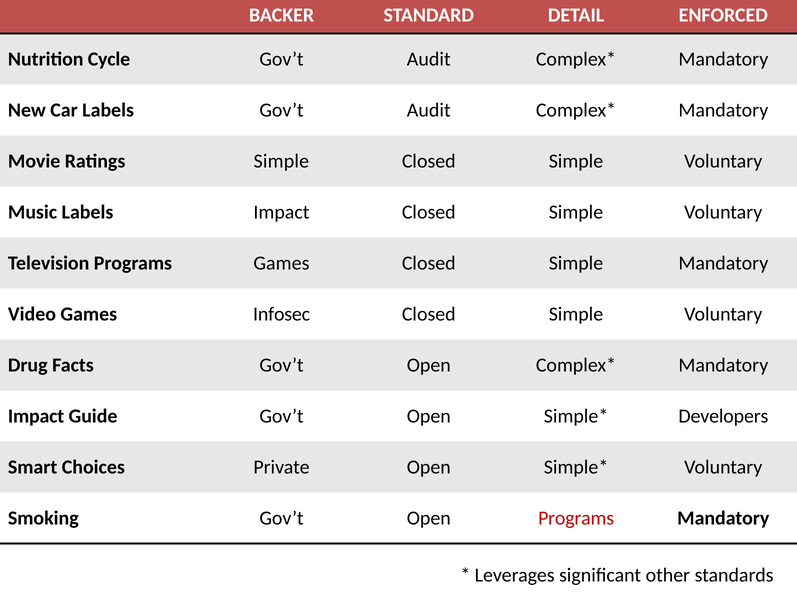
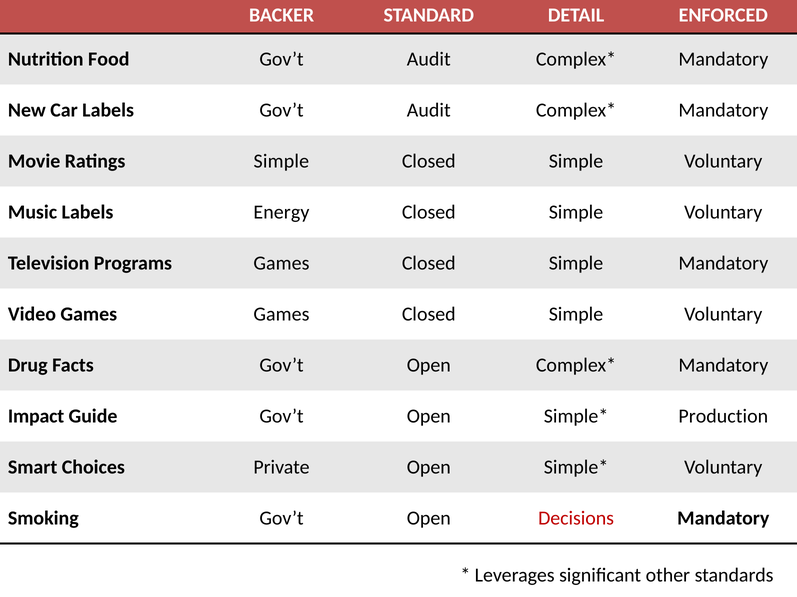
Cycle: Cycle -> Food
Labels Impact: Impact -> Energy
Games Infosec: Infosec -> Games
Developers: Developers -> Production
Open Programs: Programs -> Decisions
